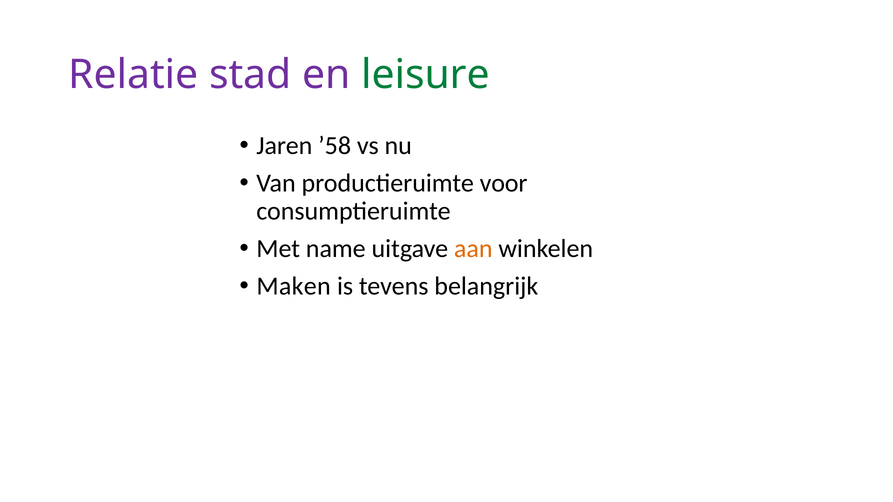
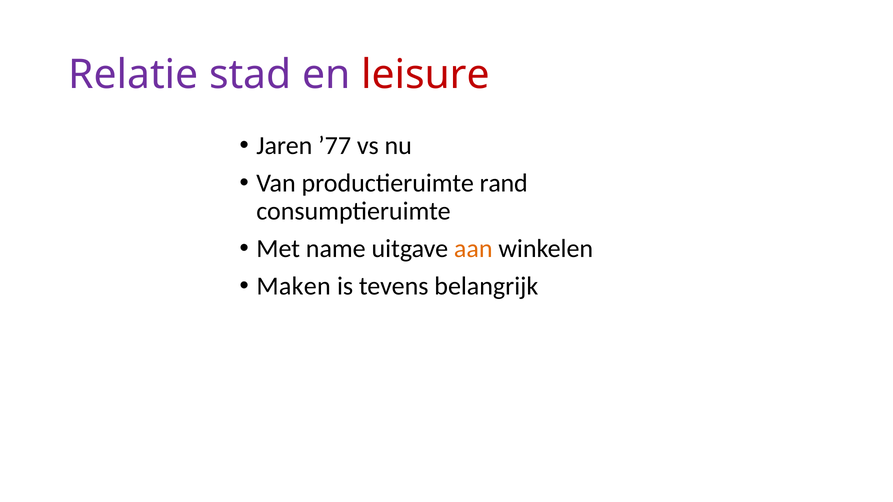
leisure colour: green -> red
’58: ’58 -> ’77
voor: voor -> rand
